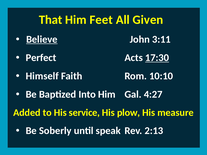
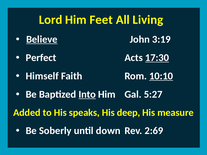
That: That -> Lord
Given: Given -> Living
3:11: 3:11 -> 3:19
10:10 underline: none -> present
Into underline: none -> present
4:27: 4:27 -> 5:27
service: service -> speaks
plow: plow -> deep
speak: speak -> down
2:13: 2:13 -> 2:69
